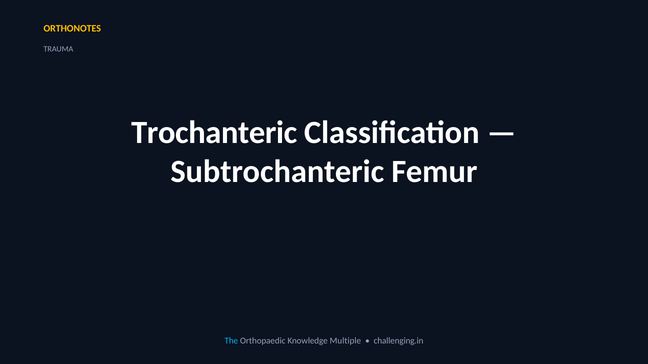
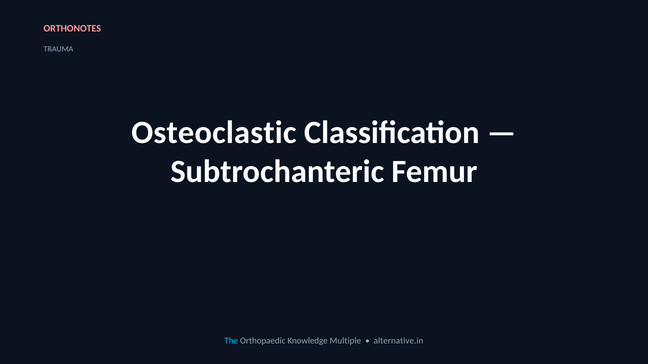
ORTHONOTES colour: yellow -> pink
Trochanteric: Trochanteric -> Osteoclastic
challenging.in: challenging.in -> alternative.in
